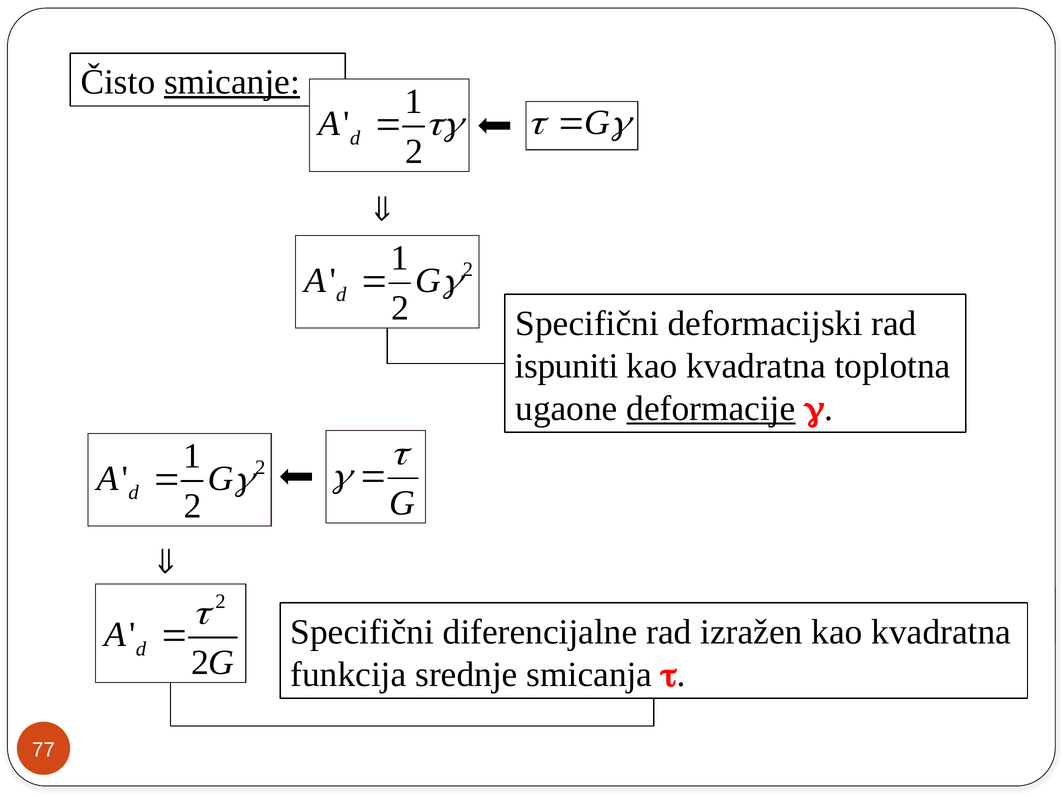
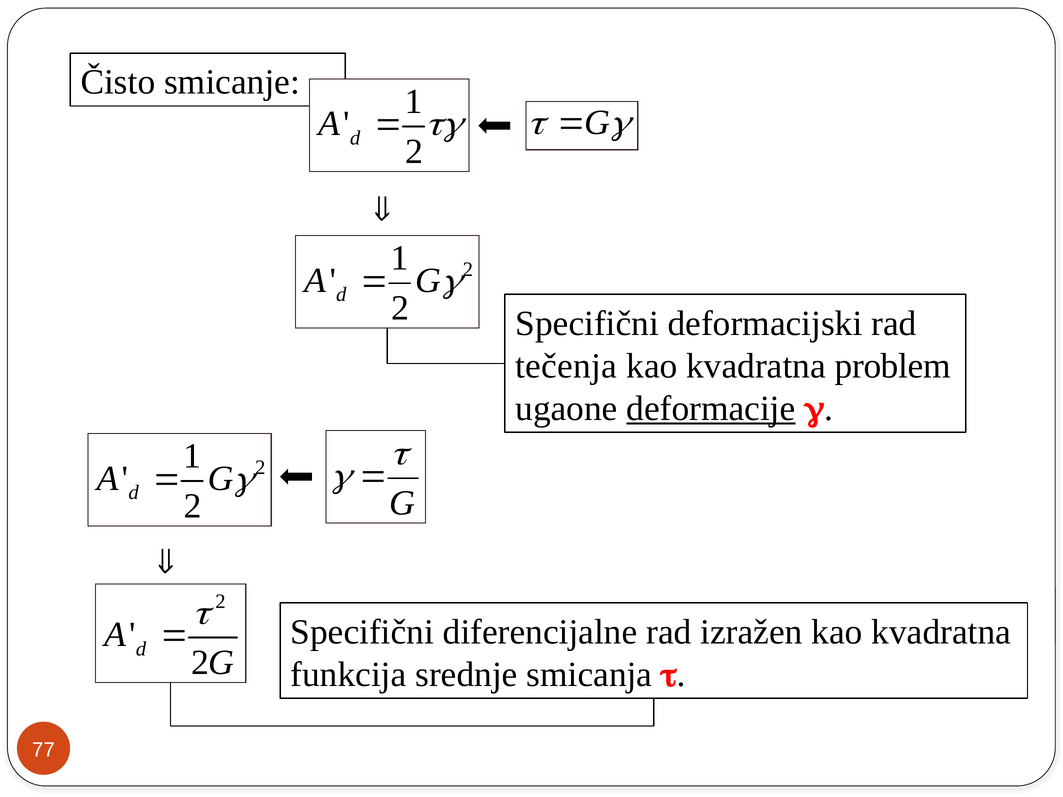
smicanje underline: present -> none
ispuniti: ispuniti -> tečenja
toplotna: toplotna -> problem
